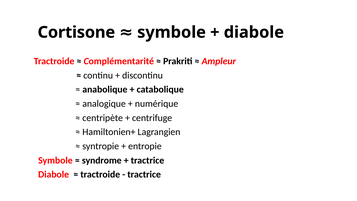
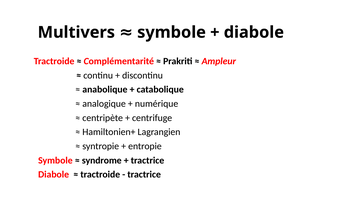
Cortisone: Cortisone -> Multivers
